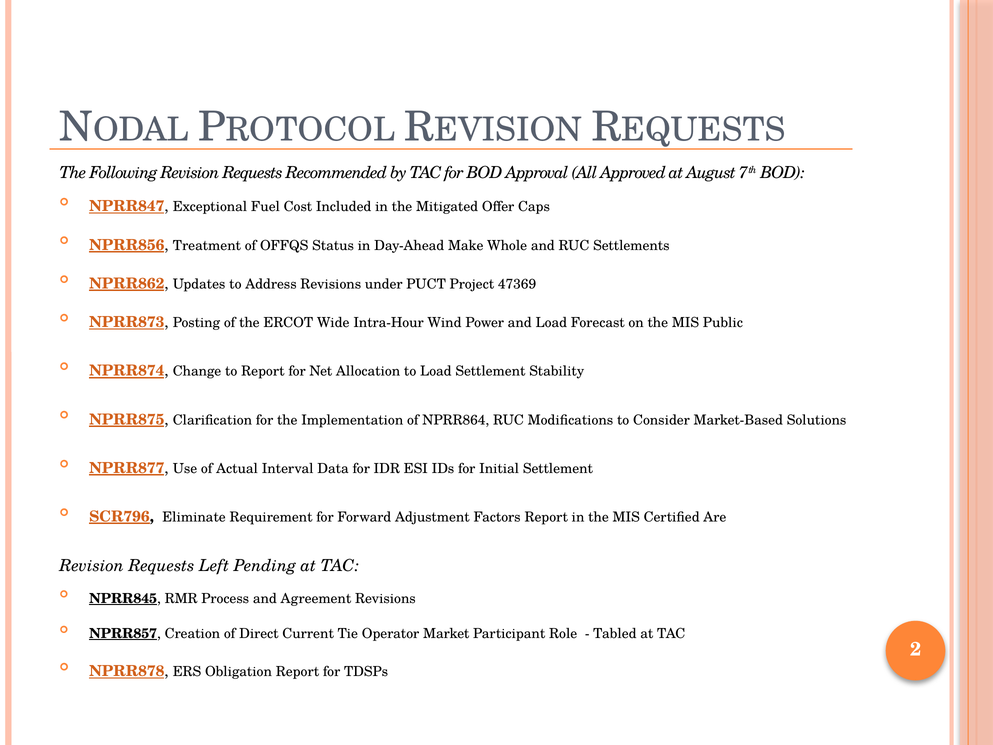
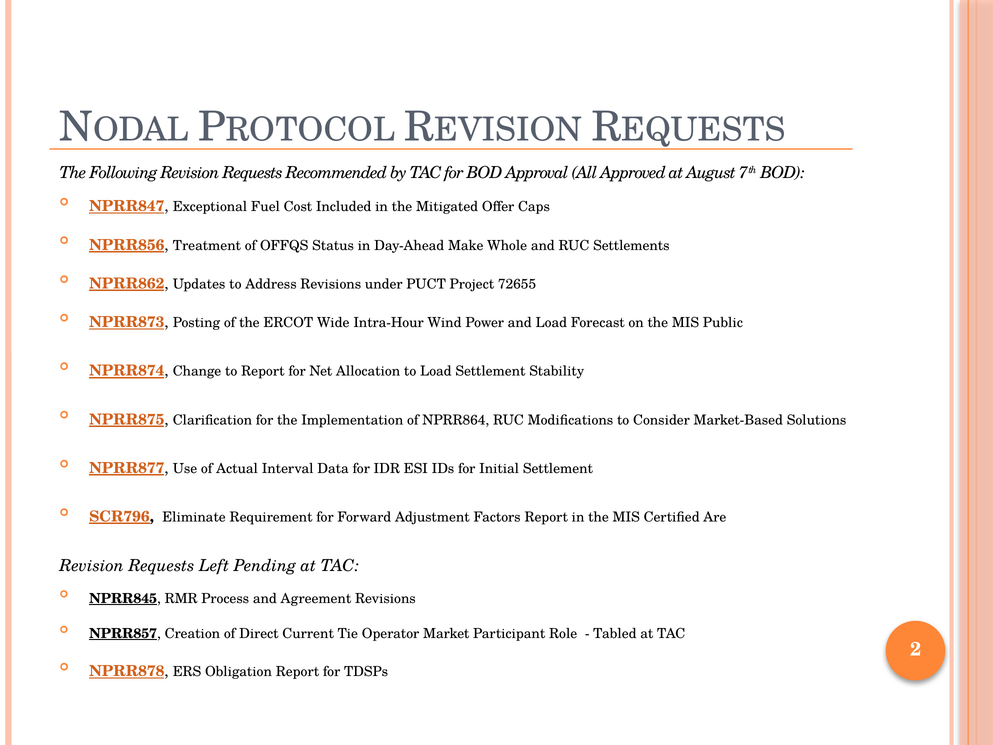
47369: 47369 -> 72655
